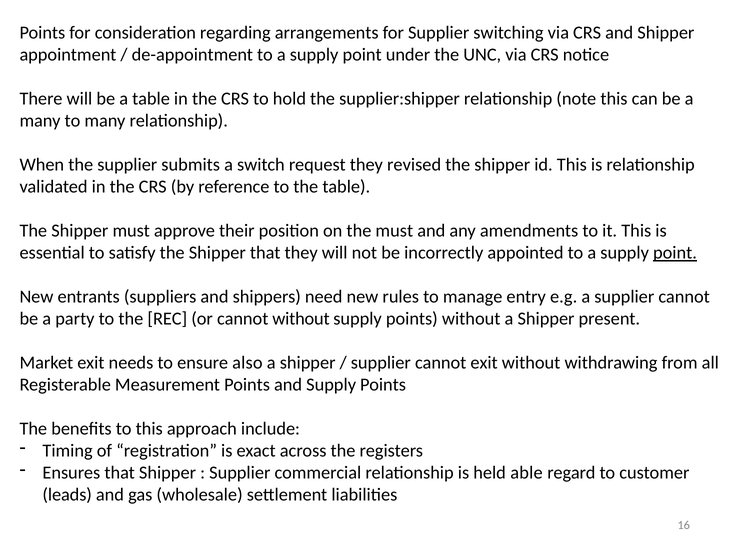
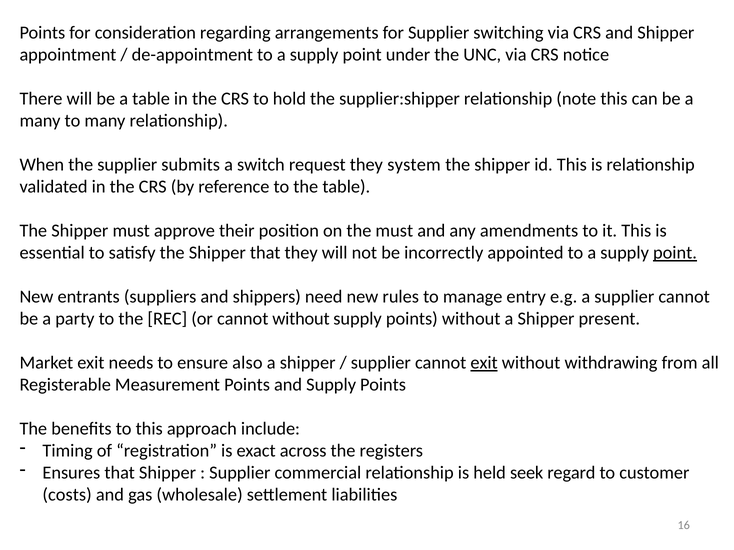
revised: revised -> system
exit at (484, 363) underline: none -> present
able: able -> seek
leads: leads -> costs
